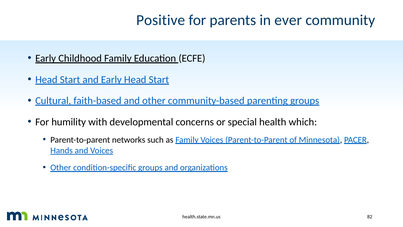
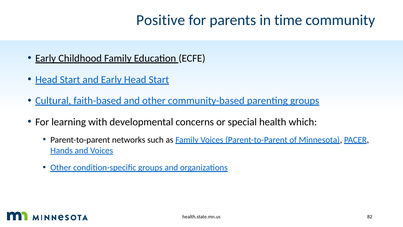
ever: ever -> time
humility: humility -> learning
